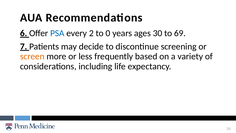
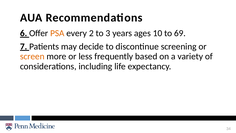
PSA colour: blue -> orange
0: 0 -> 3
30: 30 -> 10
